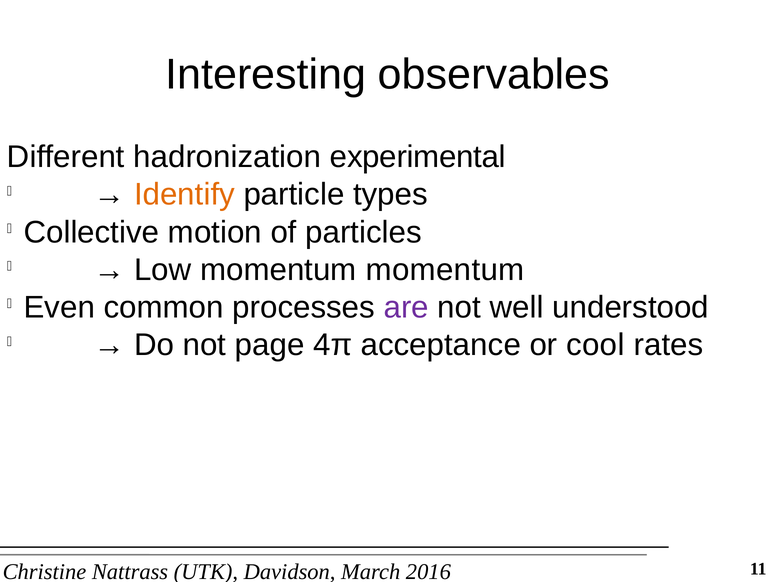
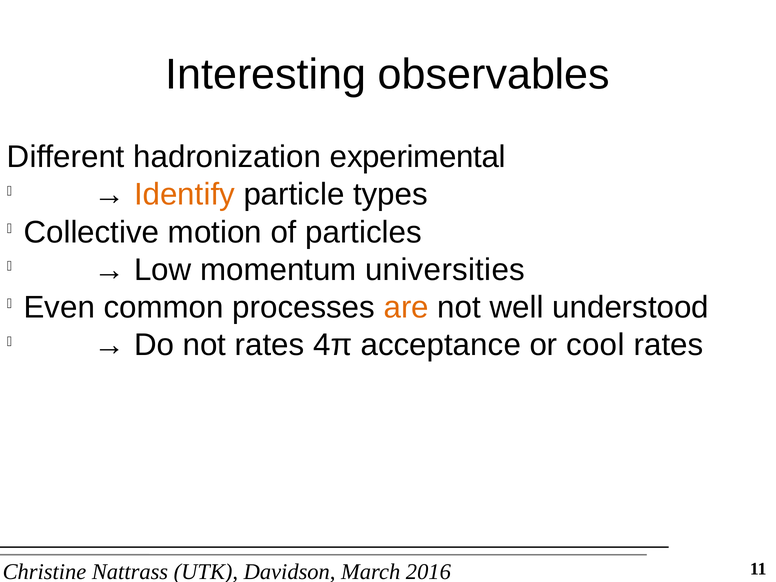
momentum momentum: momentum -> universities
are colour: purple -> orange
not page: page -> rates
